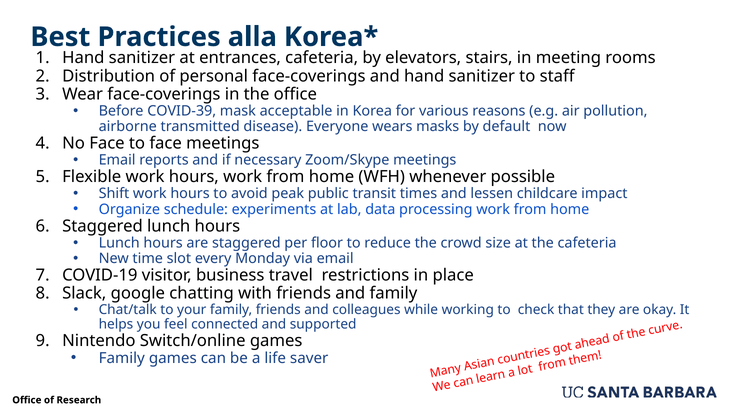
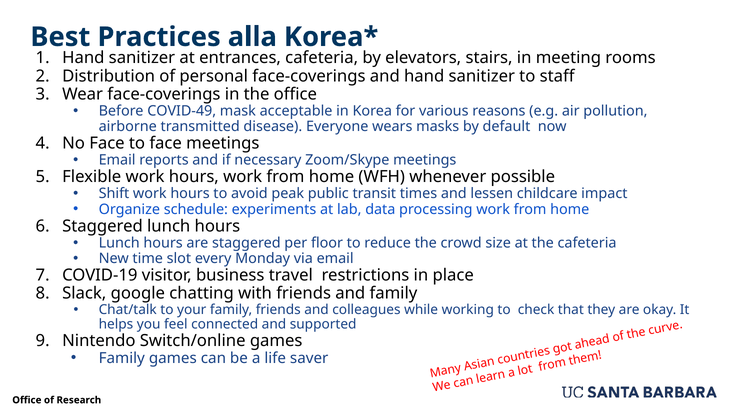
COVID-39: COVID-39 -> COVID-49
